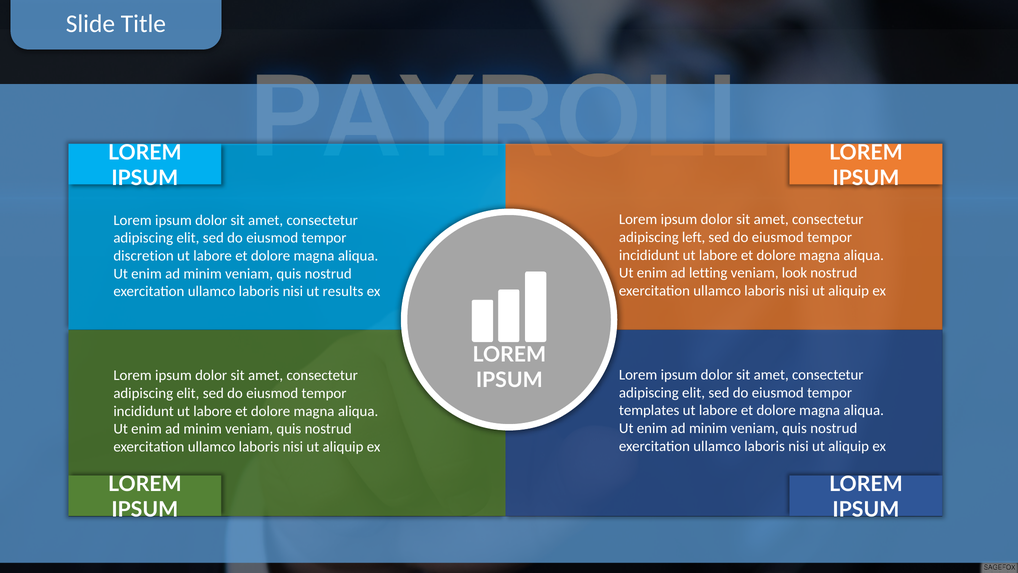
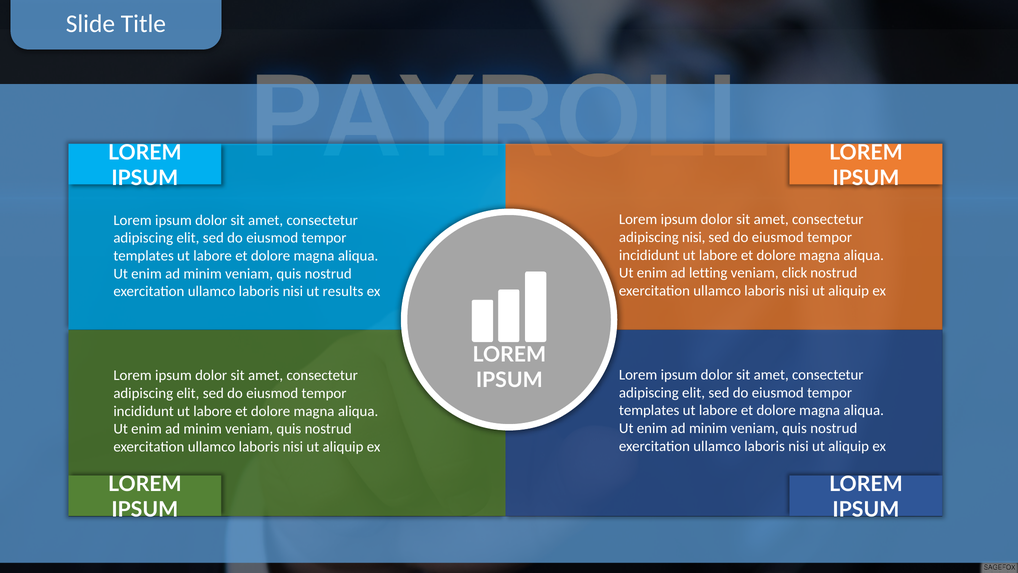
adipiscing left: left -> nisi
discretion at (144, 256): discretion -> templates
look: look -> click
